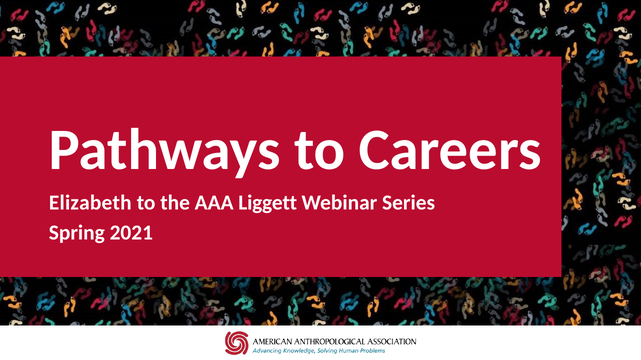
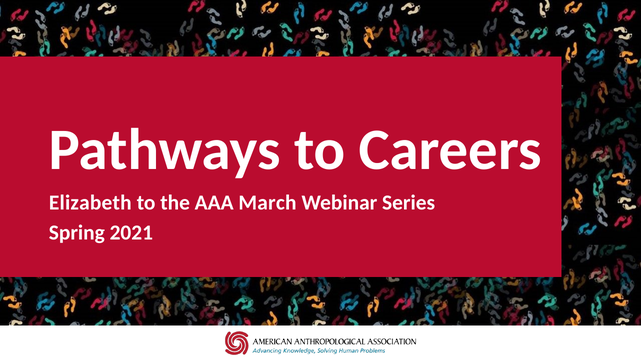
Liggett: Liggett -> March
